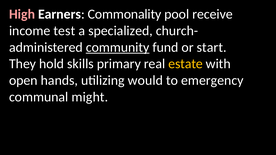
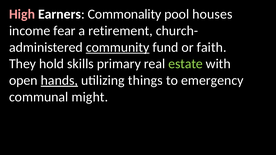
receive: receive -> houses
test: test -> fear
specialized: specialized -> retirement
start: start -> faith
estate colour: yellow -> light green
hands underline: none -> present
would: would -> things
